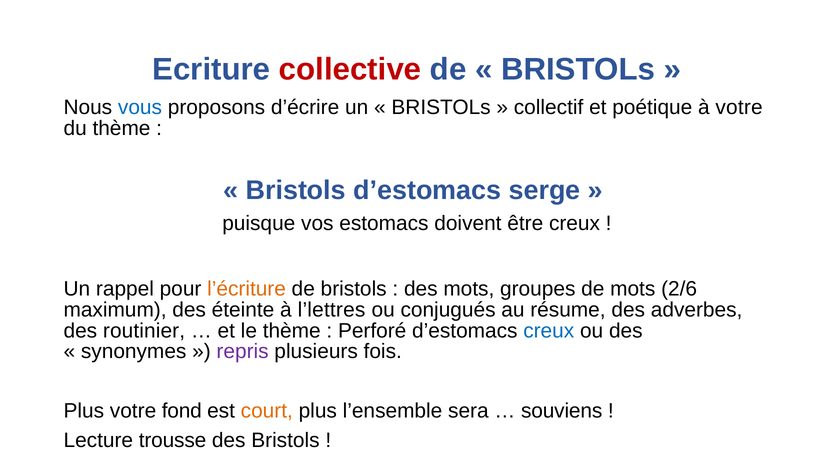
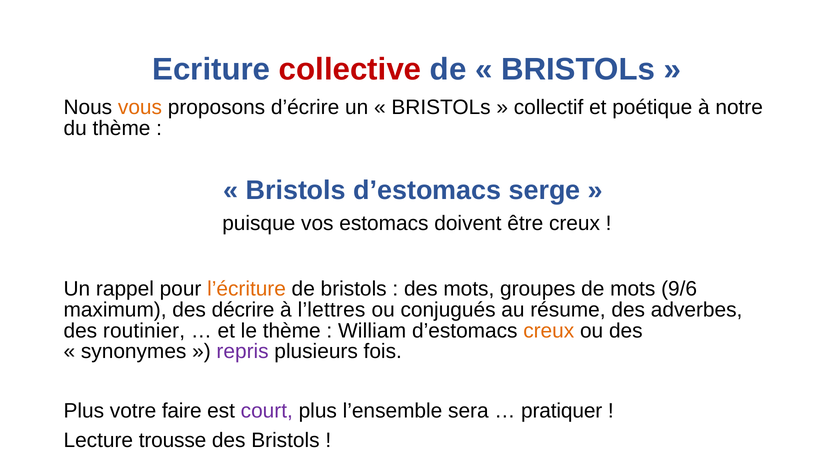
vous colour: blue -> orange
à votre: votre -> notre
2/6: 2/6 -> 9/6
éteinte: éteinte -> décrire
Perforé: Perforé -> William
creux at (549, 331) colour: blue -> orange
fond: fond -> faire
court colour: orange -> purple
souviens: souviens -> pratiquer
